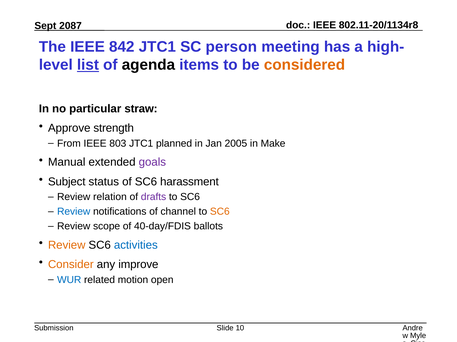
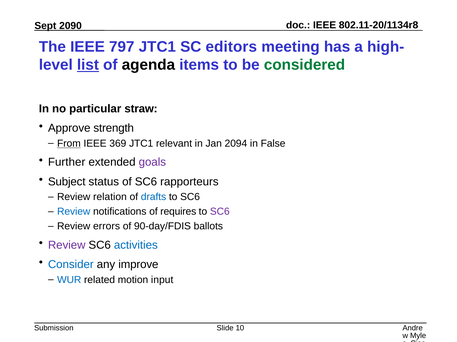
2087: 2087 -> 2090
842: 842 -> 797
person: person -> editors
considered colour: orange -> green
From underline: none -> present
803: 803 -> 369
planned: planned -> relevant
2005: 2005 -> 2094
Make: Make -> False
Manual: Manual -> Further
harassment: harassment -> rapporteurs
drafts colour: purple -> blue
channel: channel -> requires
SC6 at (220, 212) colour: orange -> purple
scope: scope -> errors
40-day/FDIS: 40-day/FDIS -> 90-day/FDIS
Review at (67, 246) colour: orange -> purple
Consider colour: orange -> blue
open: open -> input
